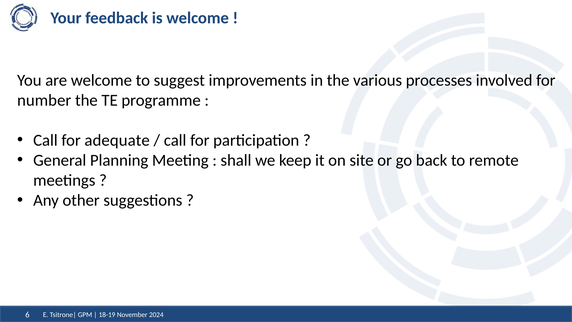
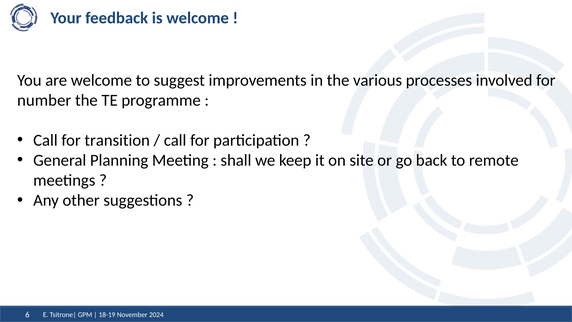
adequate: adequate -> transition
